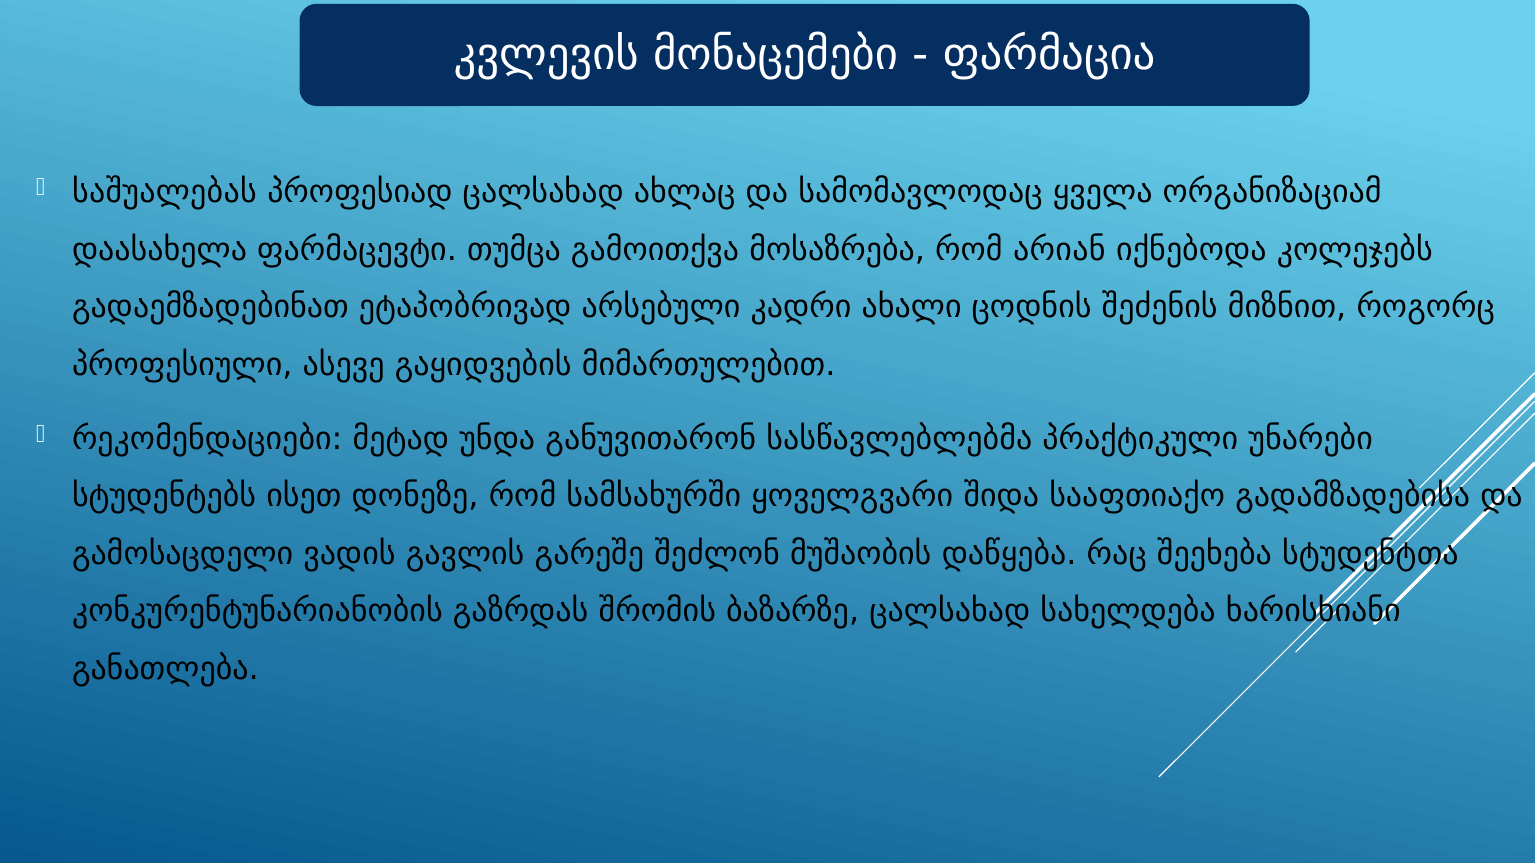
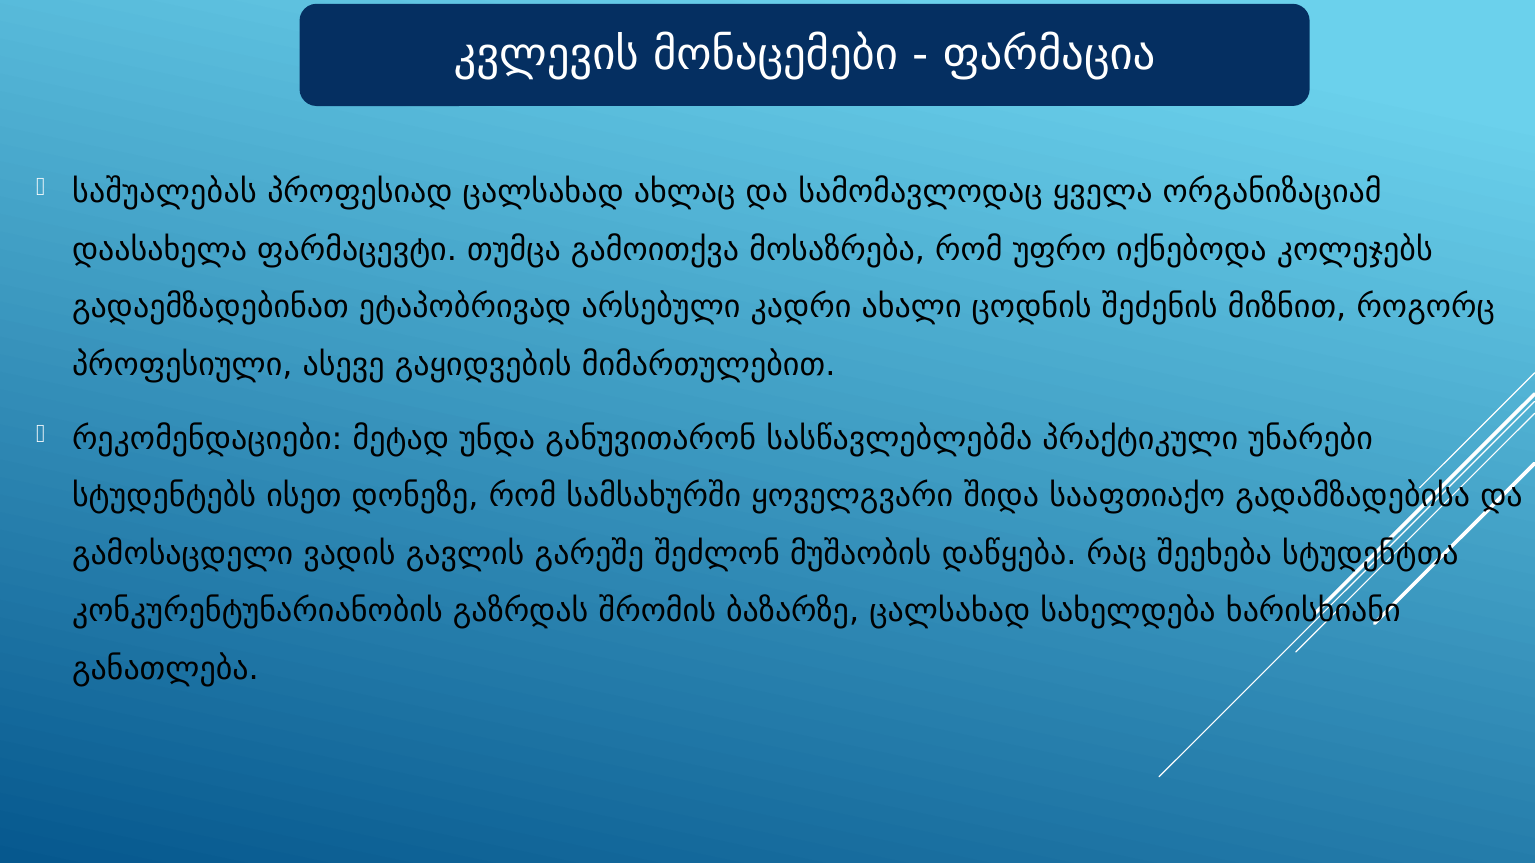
არიან: არიან -> უფრო
